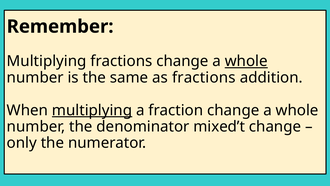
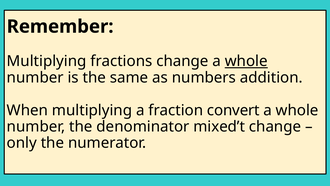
as fractions: fractions -> numbers
multiplying at (92, 110) underline: present -> none
fraction change: change -> convert
